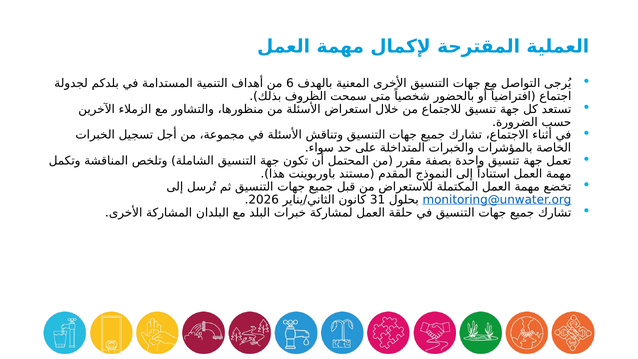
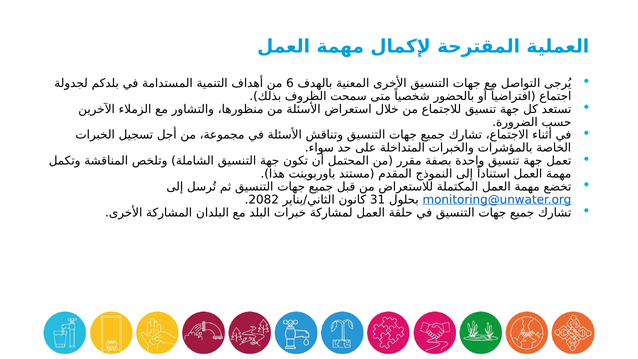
2026: 2026 -> 2082
